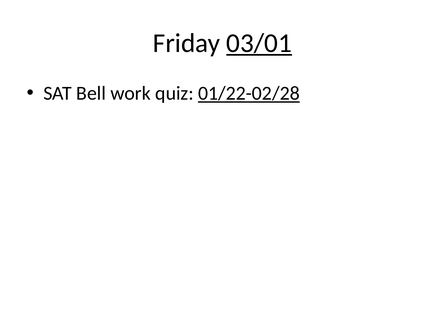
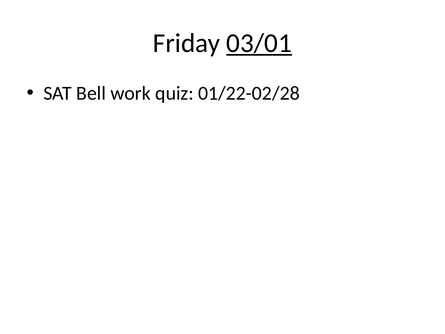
01/22-02/28 underline: present -> none
